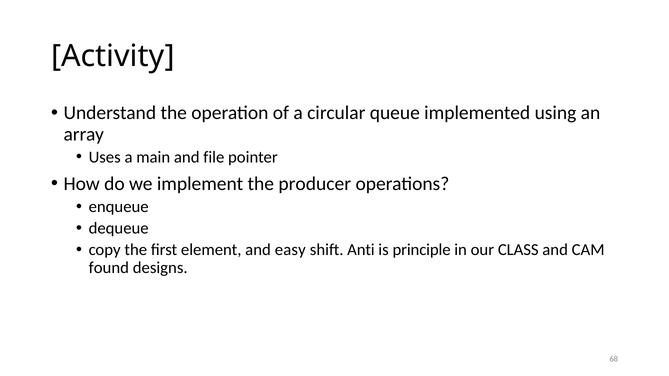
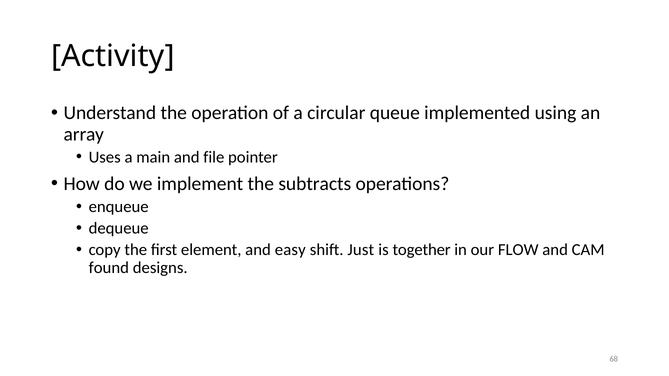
producer: producer -> subtracts
Anti: Anti -> Just
principle: principle -> together
CLASS: CLASS -> FLOW
